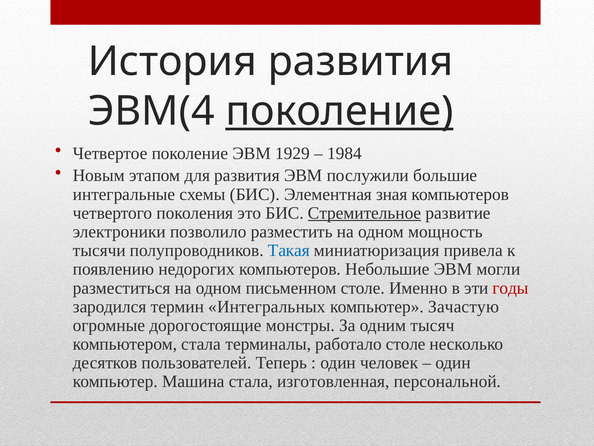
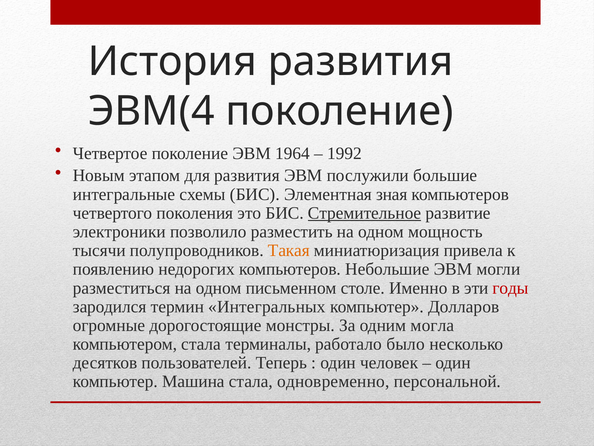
поколение at (339, 111) underline: present -> none
1929: 1929 -> 1964
1984: 1984 -> 1992
Такая colour: blue -> orange
Зачастую: Зачастую -> Долларов
тысяч: тысяч -> могла
работало столе: столе -> было
изготовленная: изготовленная -> одновременно
